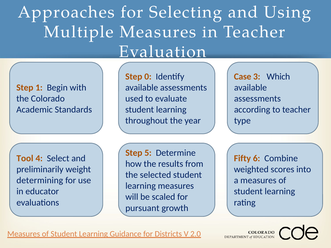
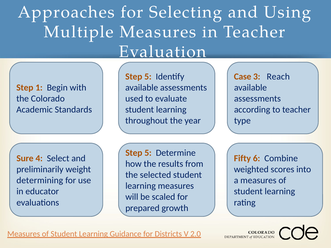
0 at (148, 77): 0 -> 5
Which: Which -> Reach
Tool: Tool -> Sure
pursuant: pursuant -> prepared
